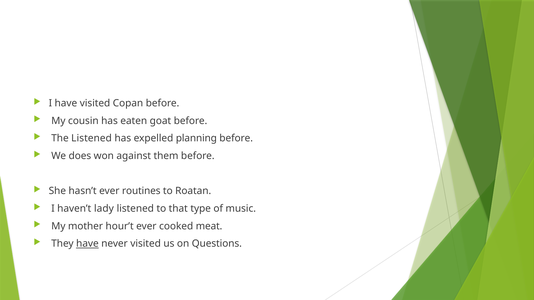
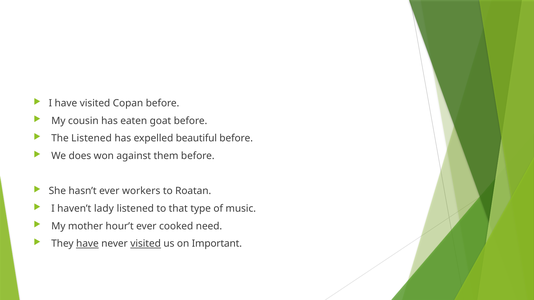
planning: planning -> beautiful
routines: routines -> workers
meat: meat -> need
visited at (146, 244) underline: none -> present
Questions: Questions -> Important
